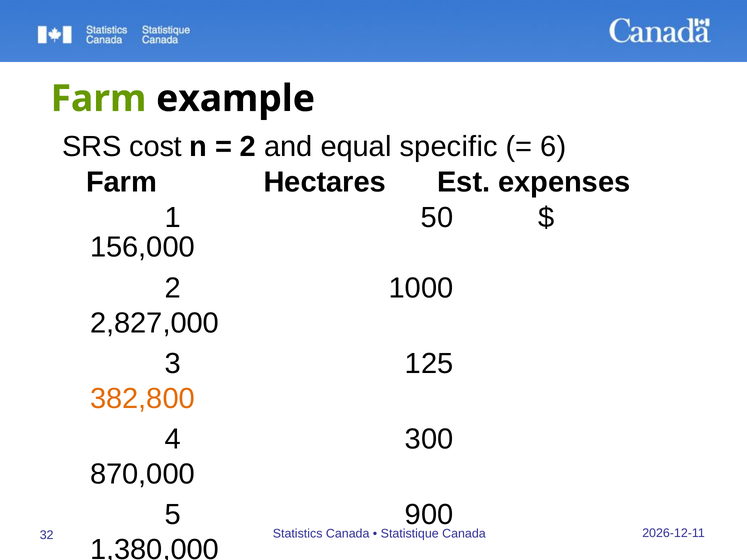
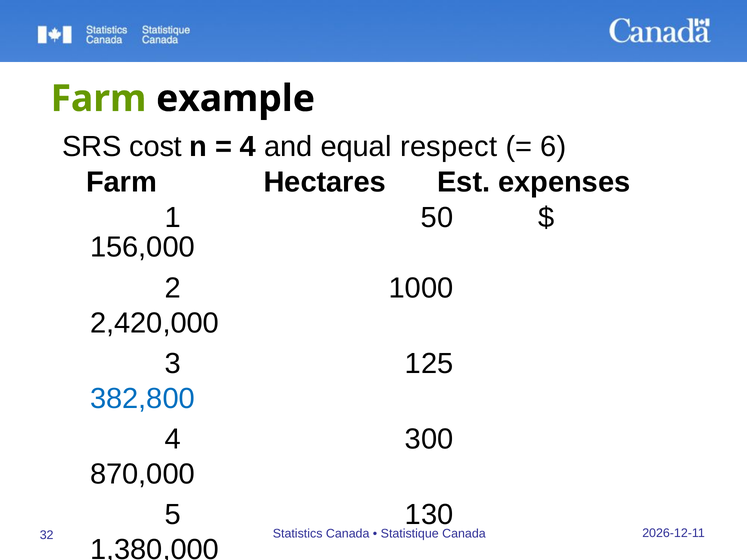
2 at (248, 147): 2 -> 4
specific: specific -> respect
2,827,000: 2,827,000 -> 2,420,000
382,800 colour: orange -> blue
900: 900 -> 130
